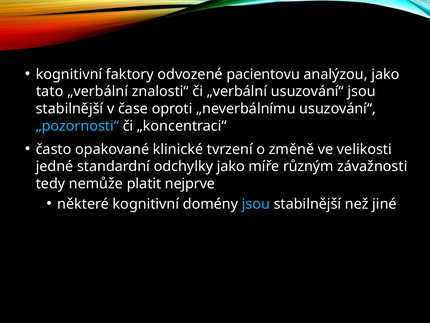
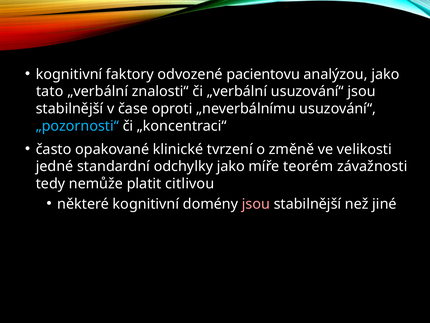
různým: různým -> teorém
nejprve: nejprve -> citlivou
jsou at (256, 204) colour: light blue -> pink
